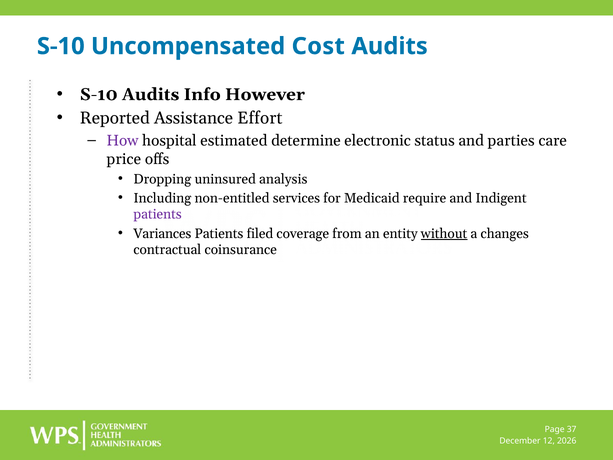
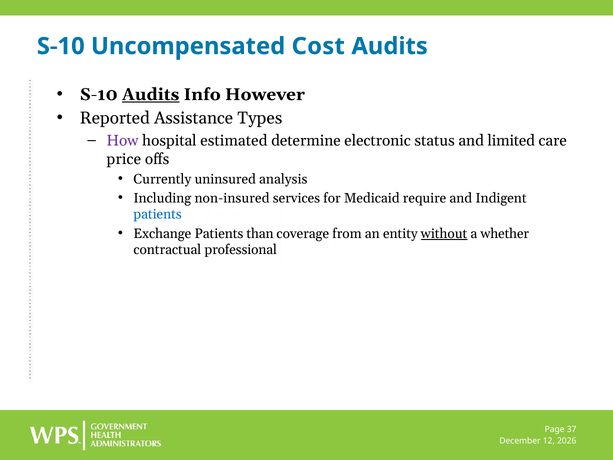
Audits at (151, 94) underline: none -> present
Effort: Effort -> Types
parties: parties -> limited
Dropping: Dropping -> Currently
non-entitled: non-entitled -> non-insured
patients at (158, 214) colour: purple -> blue
Variances: Variances -> Exchange
filed: filed -> than
changes: changes -> whether
coinsurance: coinsurance -> professional
